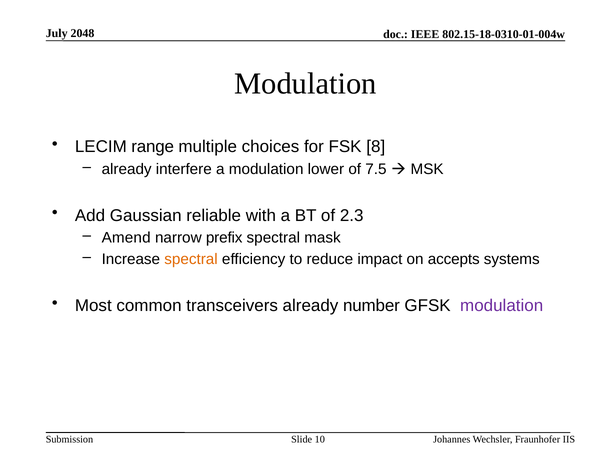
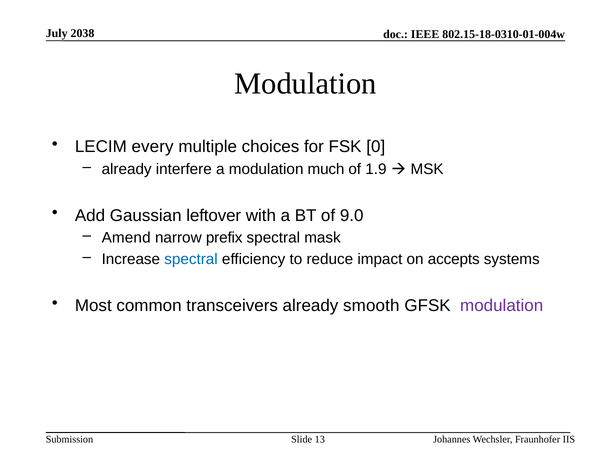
2048: 2048 -> 2038
range: range -> every
8: 8 -> 0
lower: lower -> much
7.5: 7.5 -> 1.9
reliable: reliable -> leftover
2.3: 2.3 -> 9.0
spectral at (191, 259) colour: orange -> blue
number: number -> smooth
10: 10 -> 13
